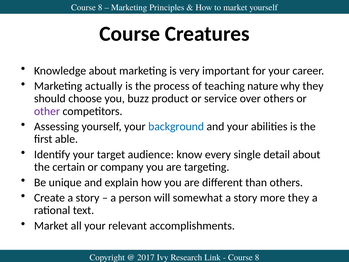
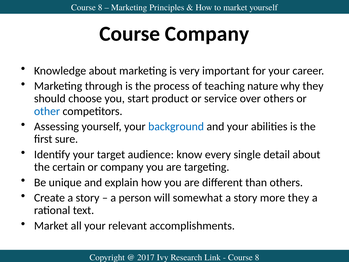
Course Creatures: Creatures -> Company
actually: actually -> through
buzz: buzz -> start
other colour: purple -> blue
able: able -> sure
